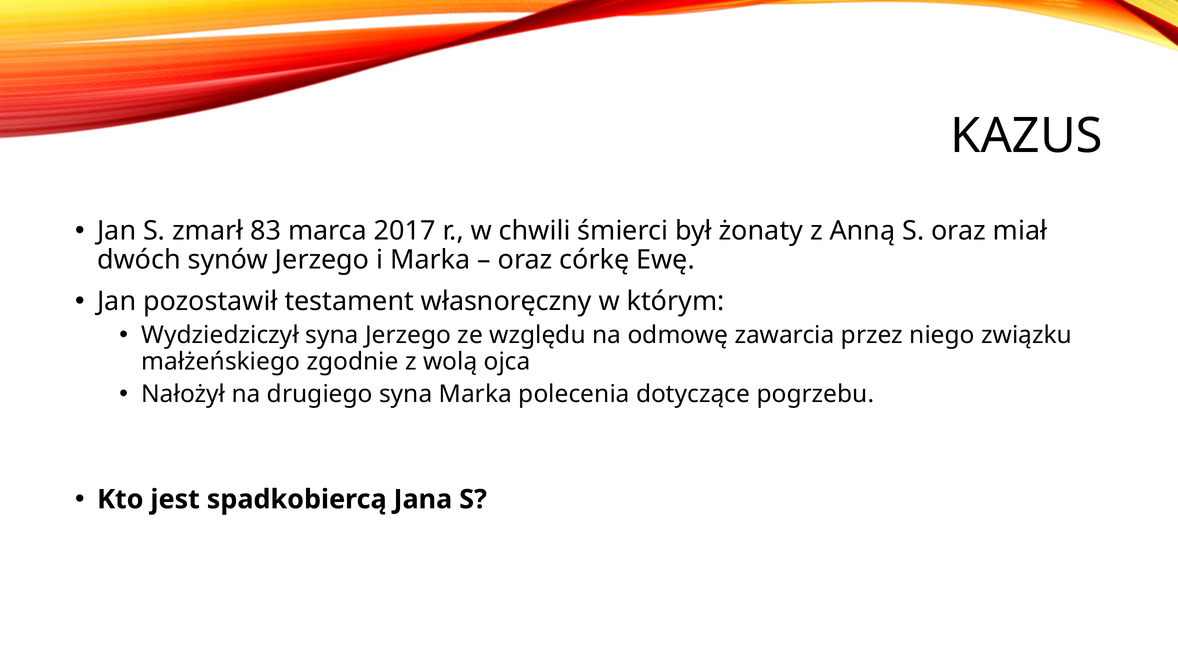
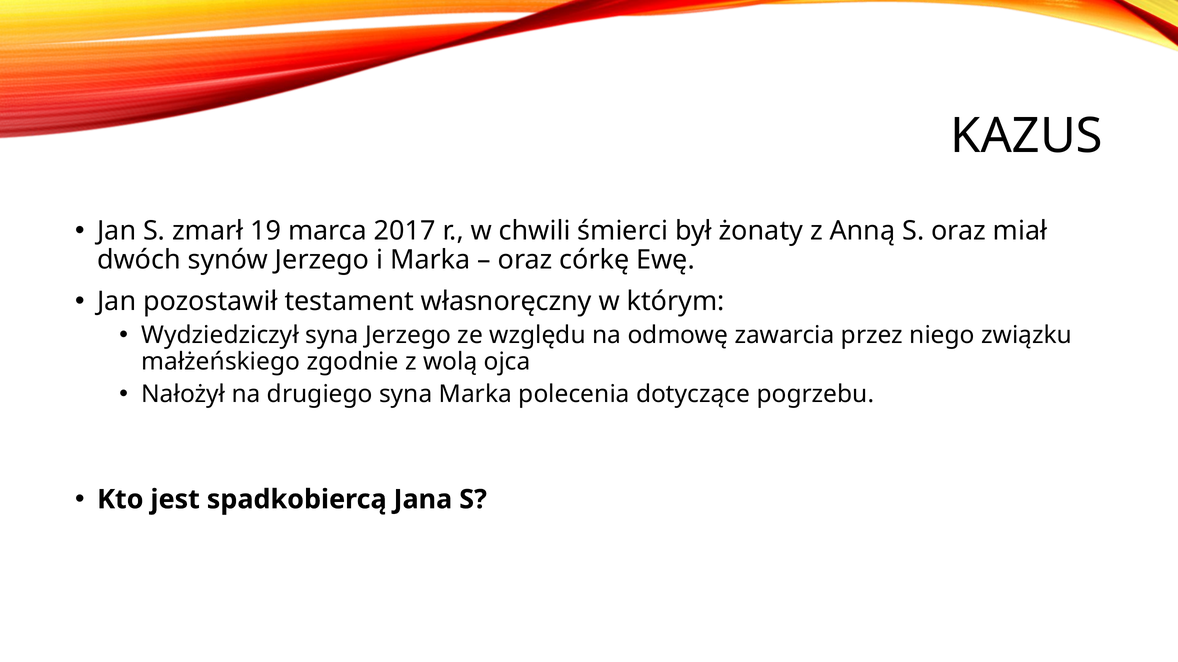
83: 83 -> 19
